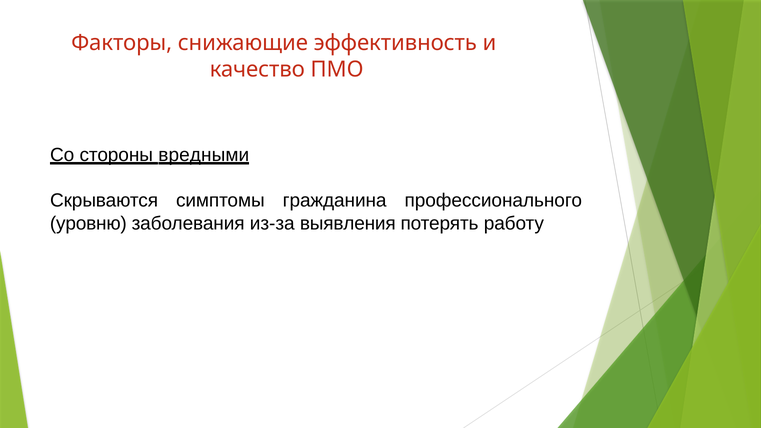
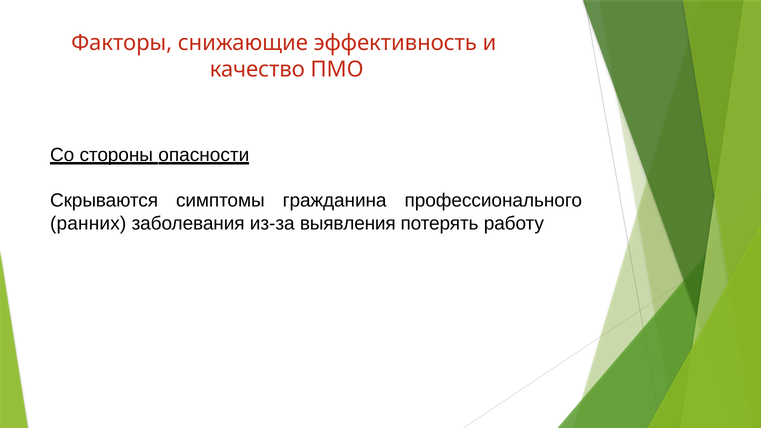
вредными: вредными -> опасности
уровню: уровню -> ранних
